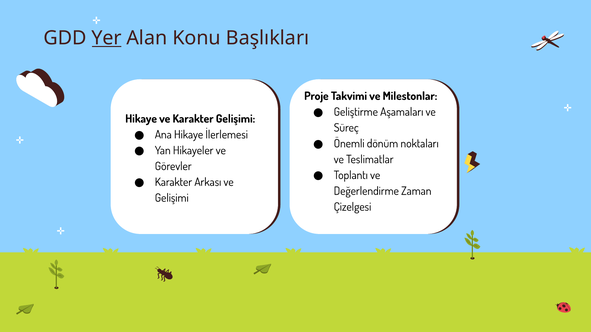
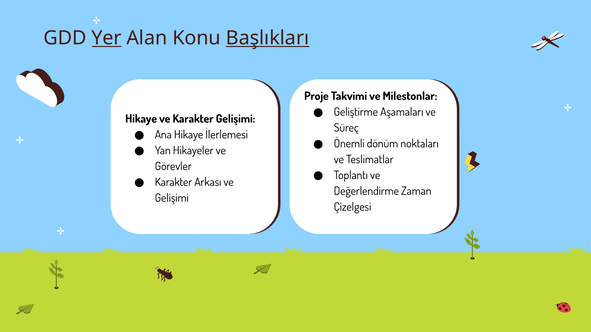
Başlıkları underline: none -> present
